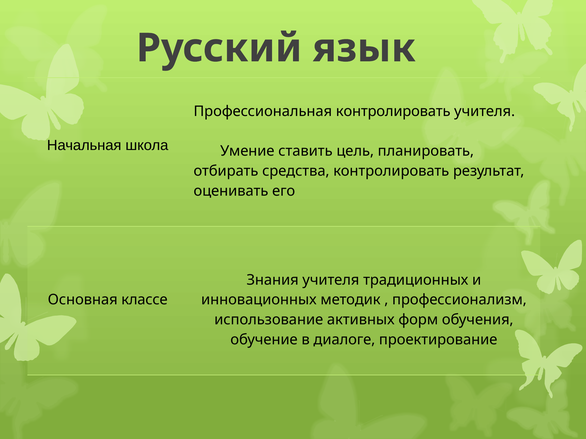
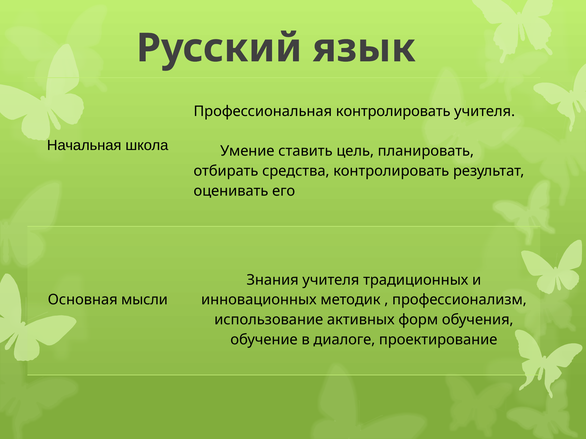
классе: классе -> мысли
